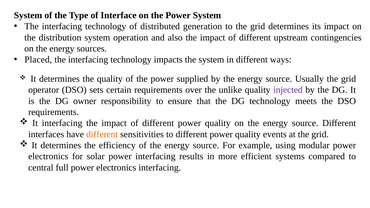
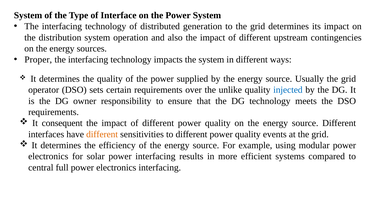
Placed: Placed -> Proper
injected colour: purple -> blue
It interfacing: interfacing -> consequent
